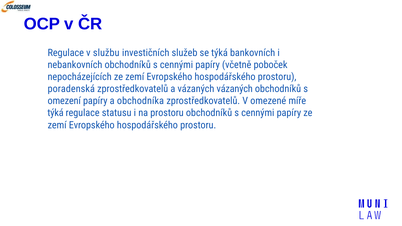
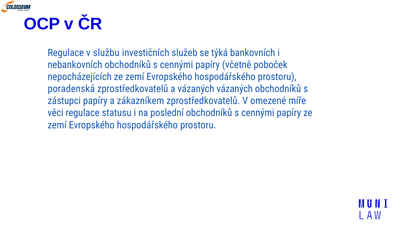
omezení: omezení -> zástupci
obchodníka: obchodníka -> zákazníkem
týká at (56, 113): týká -> věci
na prostoru: prostoru -> poslední
